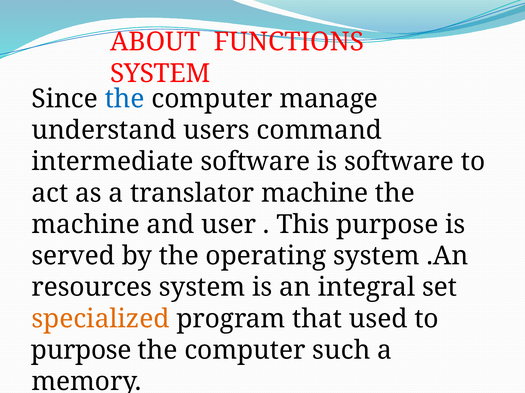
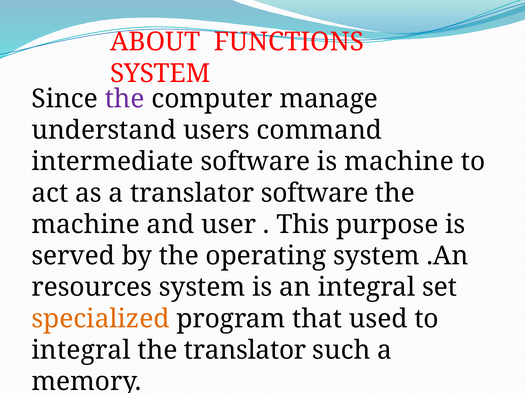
the at (125, 99) colour: blue -> purple
is software: software -> machine
translator machine: machine -> software
purpose at (81, 351): purpose -> integral
computer at (245, 351): computer -> translator
